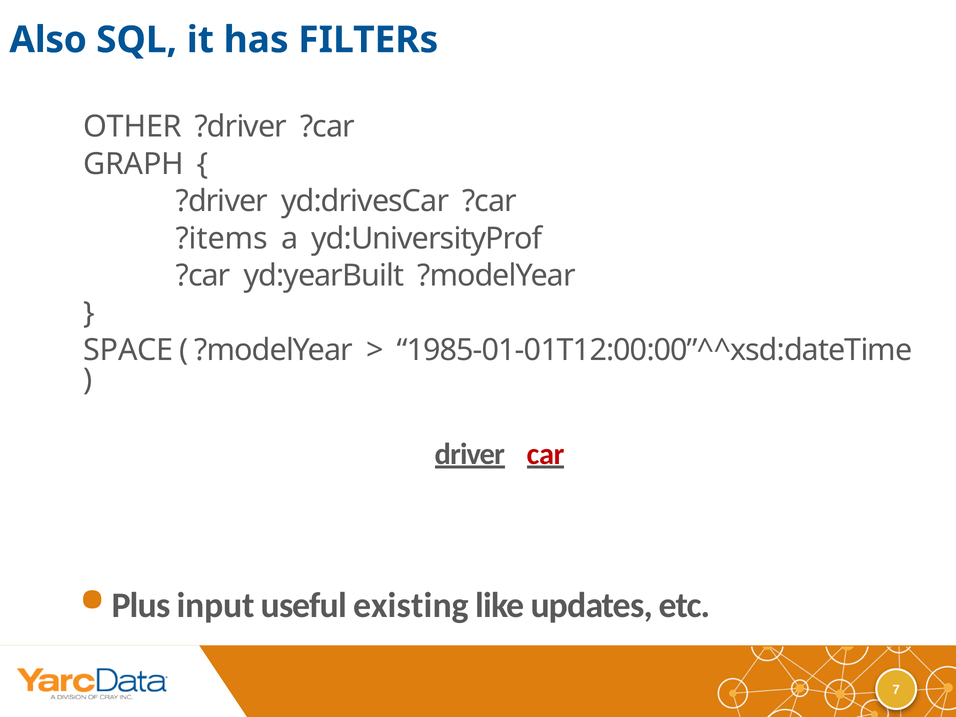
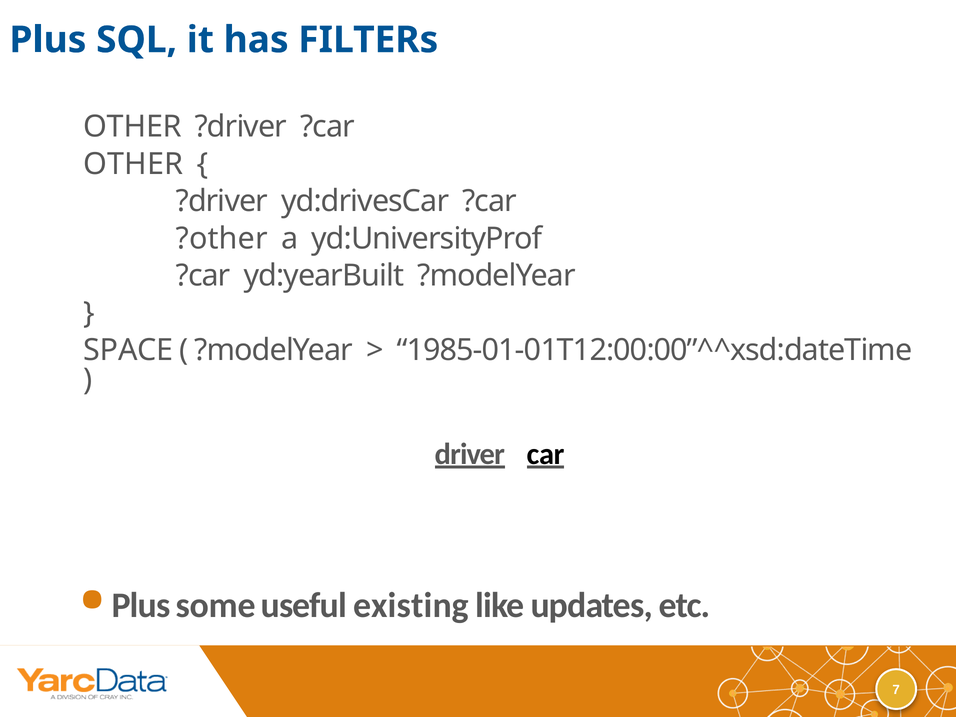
Also at (48, 40): Also -> Plus
GRAPH at (134, 164): GRAPH -> OTHER
?items: ?items -> ?other
car colour: red -> black
input: input -> some
